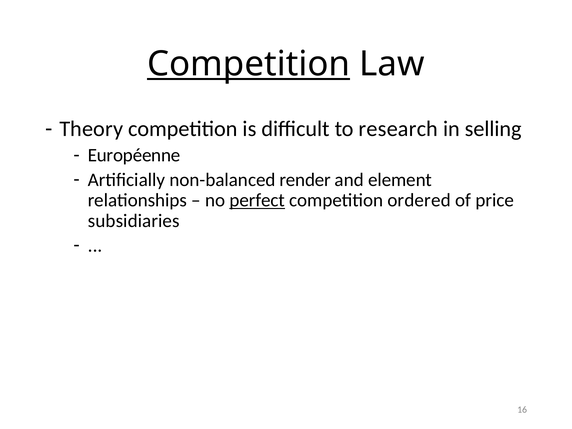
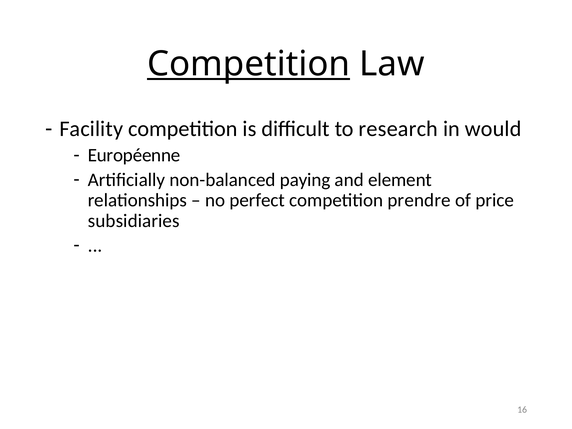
Theory: Theory -> Facility
selling: selling -> would
render: render -> paying
perfect underline: present -> none
ordered: ordered -> prendre
